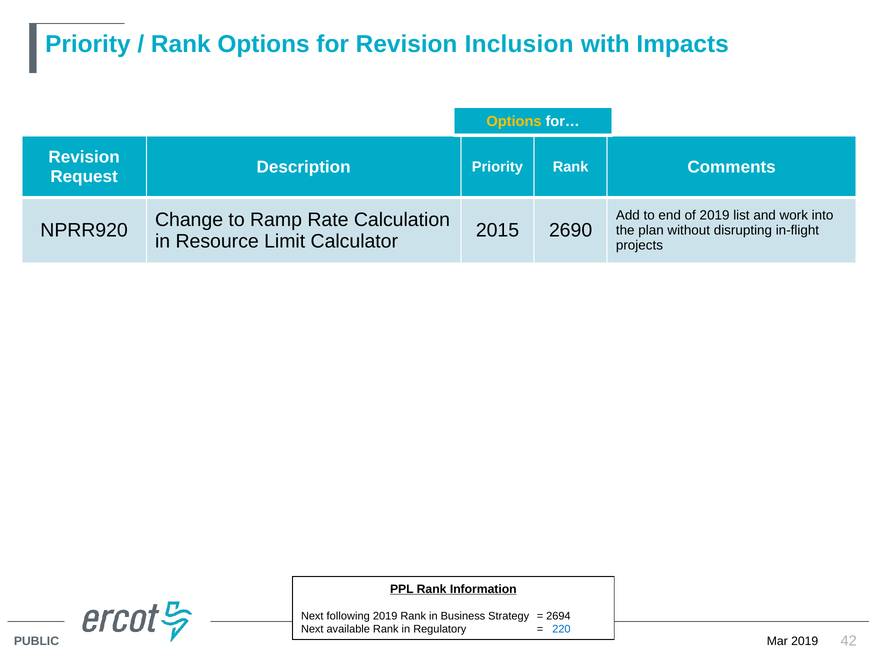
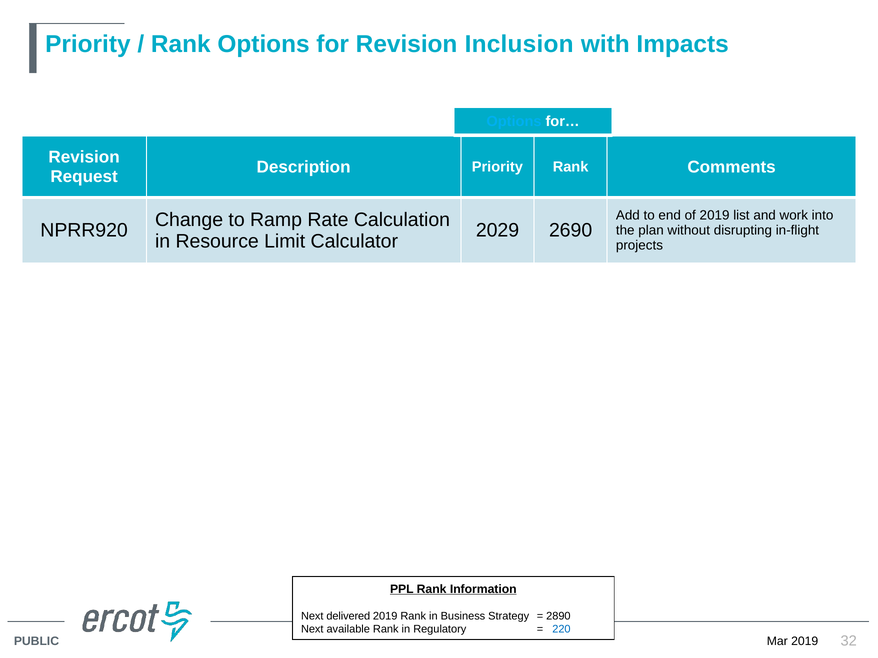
Options at (514, 122) colour: yellow -> light blue
2015: 2015 -> 2029
following: following -> delivered
2694: 2694 -> 2890
42: 42 -> 32
